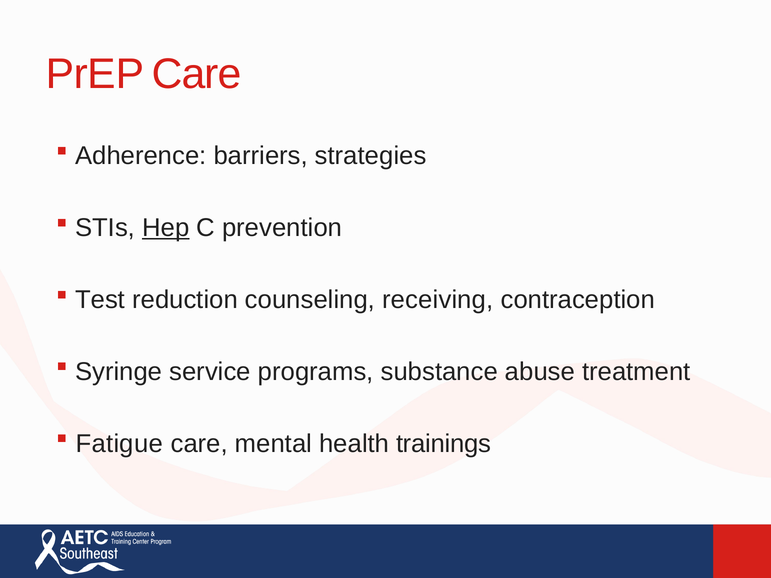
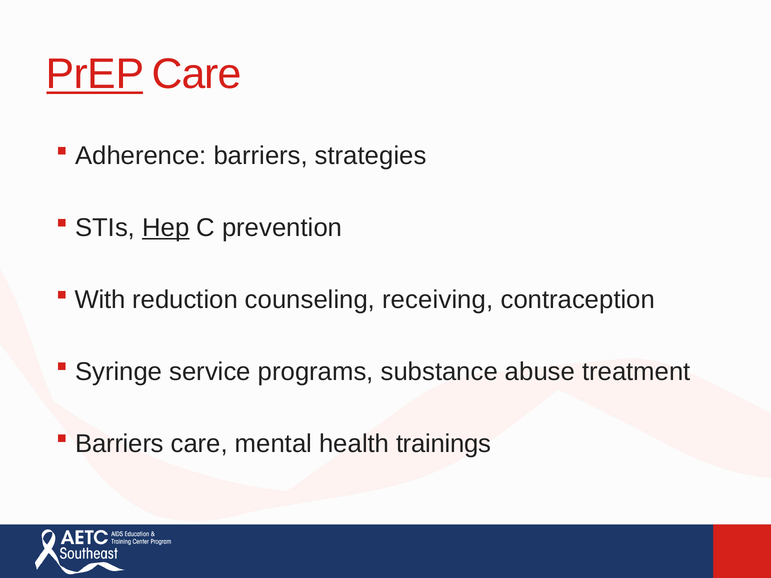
PrEP underline: none -> present
Test: Test -> With
Fatigue at (119, 444): Fatigue -> Barriers
